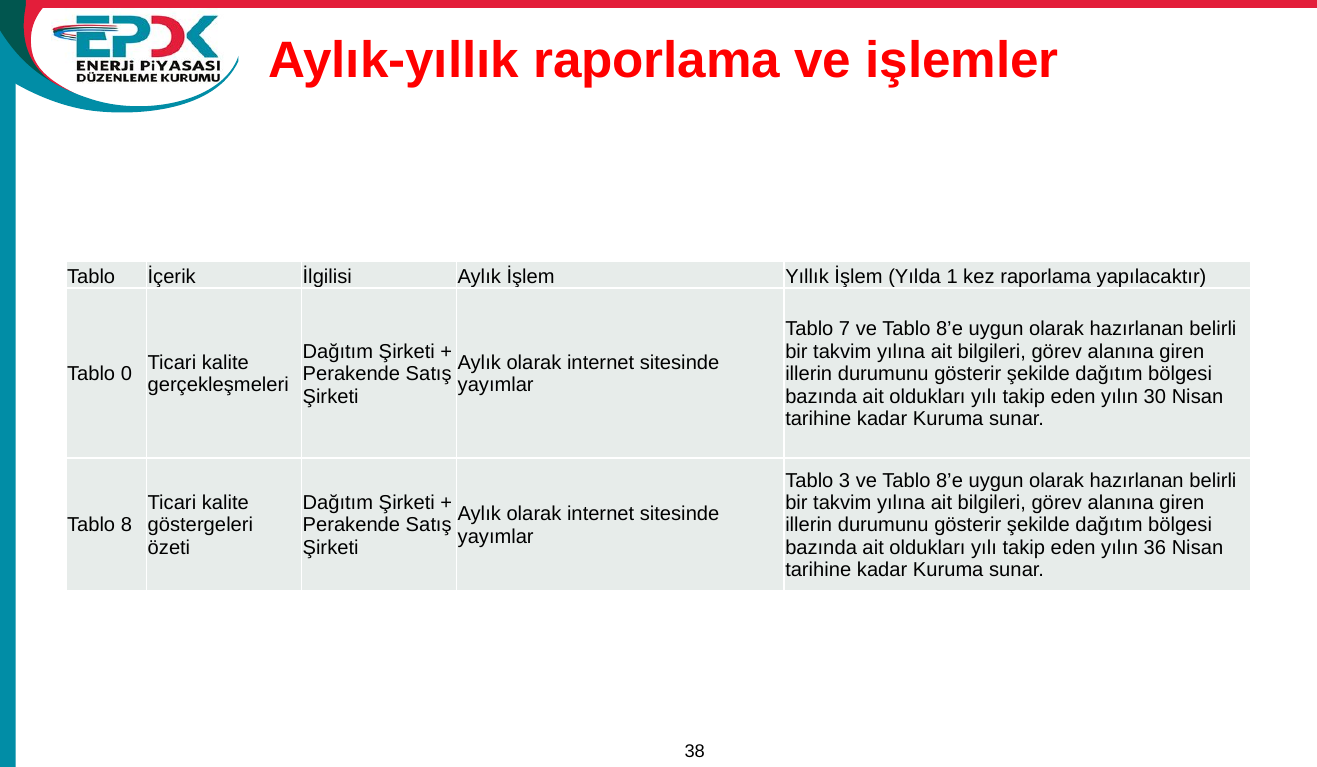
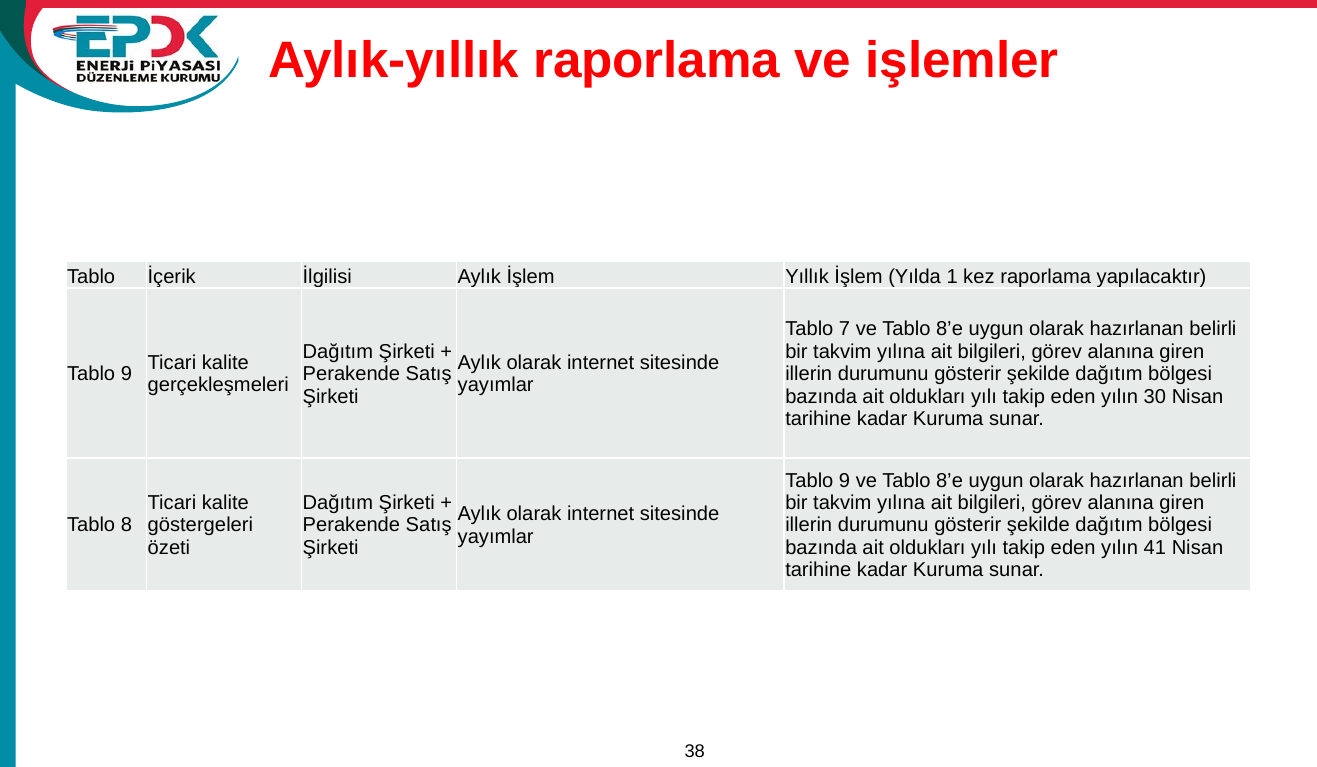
0 at (126, 374): 0 -> 9
3 at (845, 481): 3 -> 9
36: 36 -> 41
